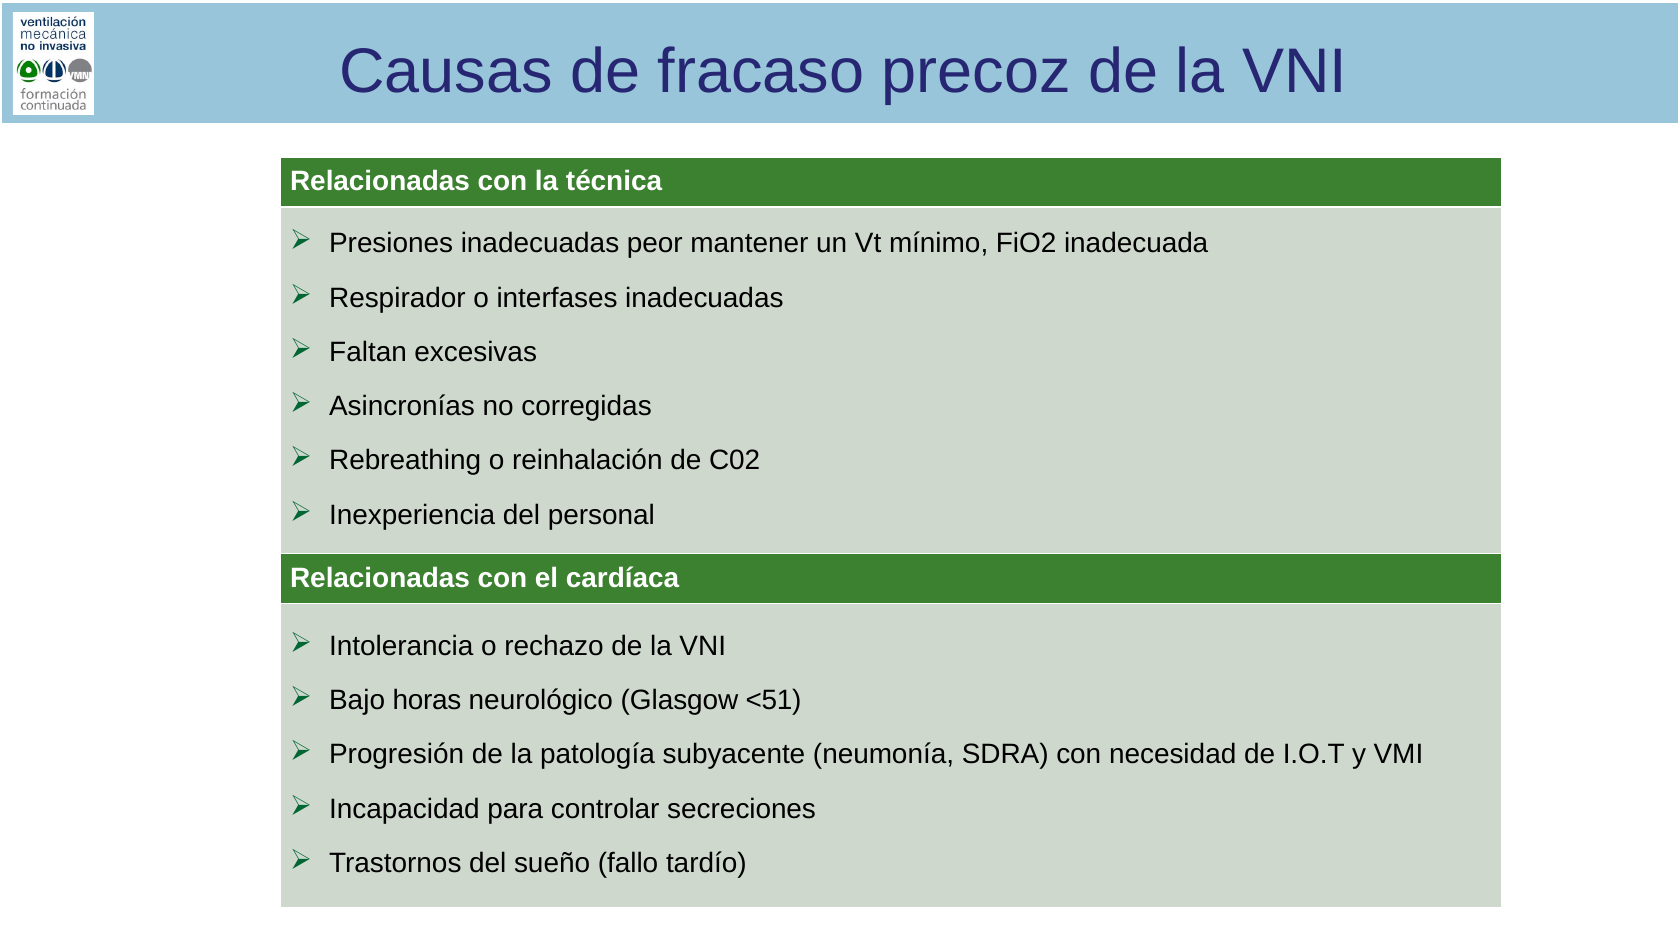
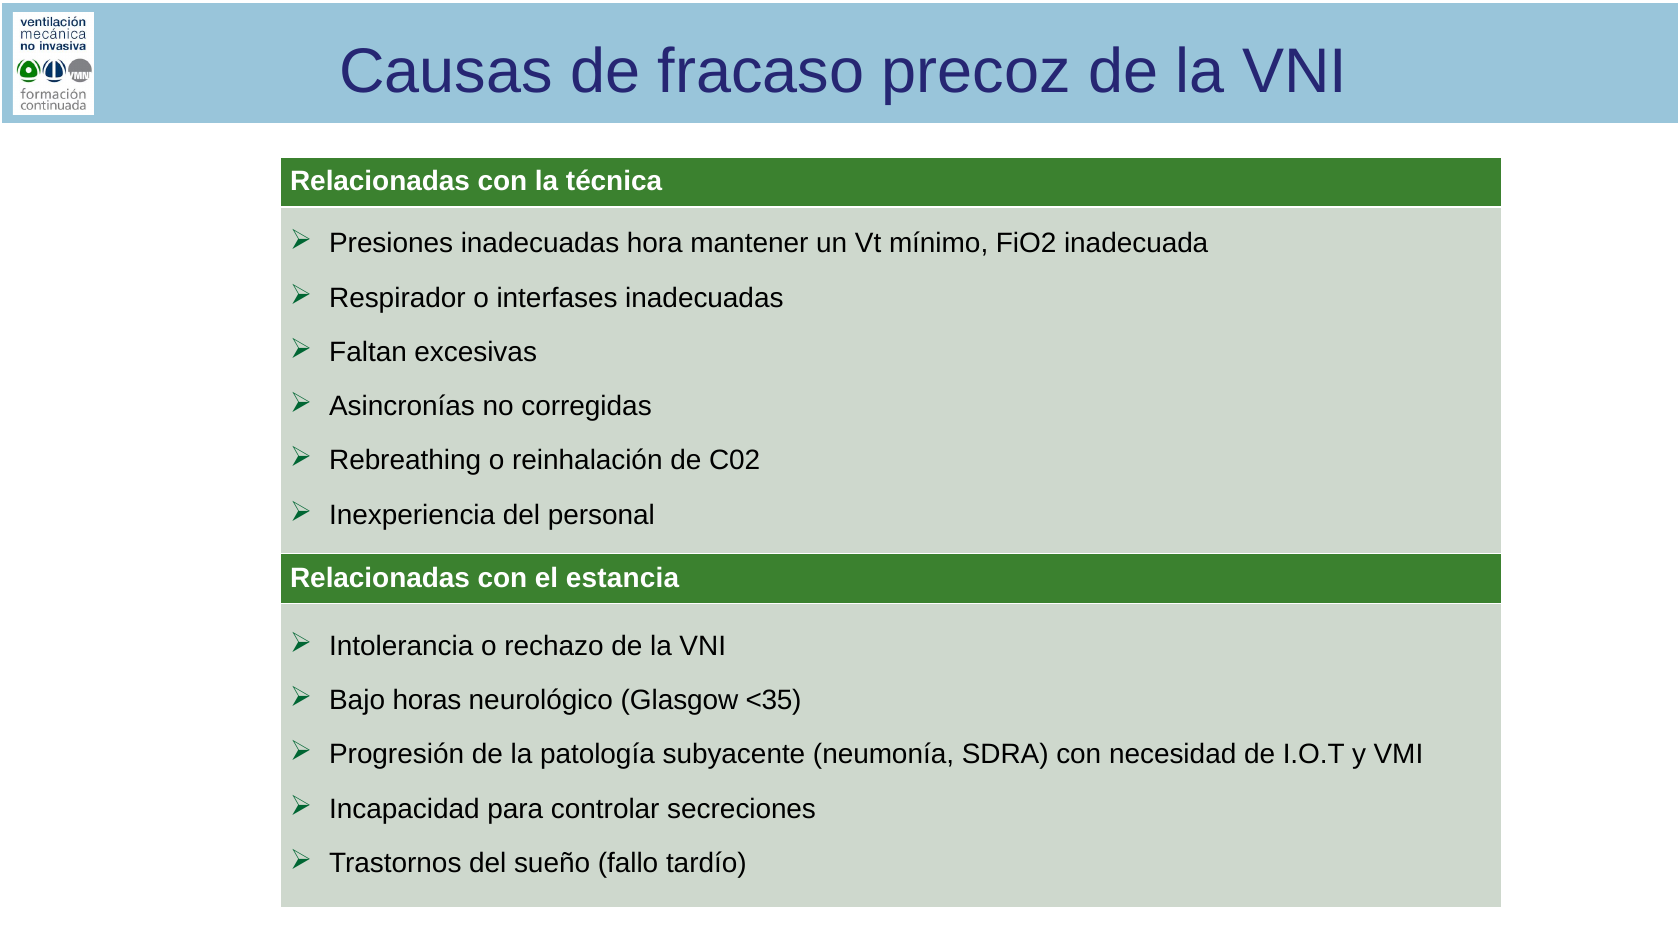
peor: peor -> hora
cardíaca: cardíaca -> estancia
<51: <51 -> <35
